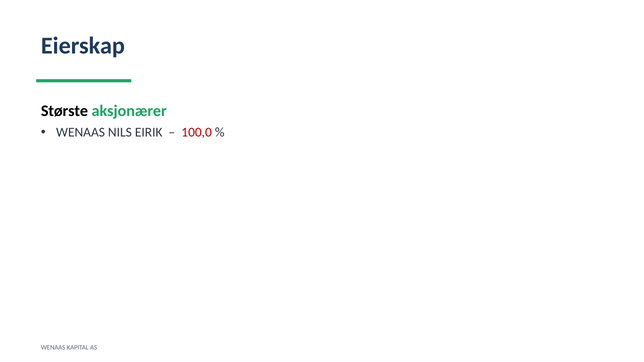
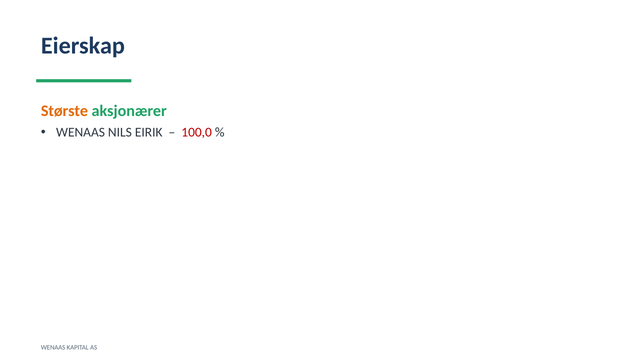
Største colour: black -> orange
